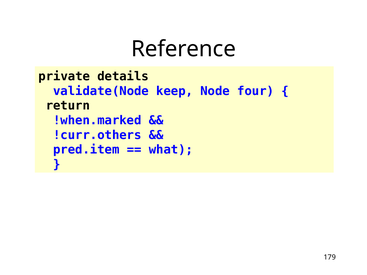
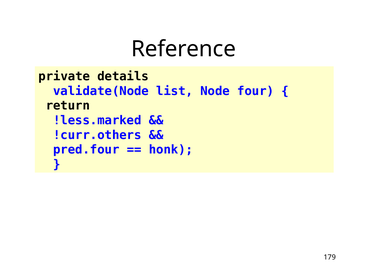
keep: keep -> list
!when.marked: !when.marked -> !less.marked
pred.item: pred.item -> pred.four
what: what -> honk
